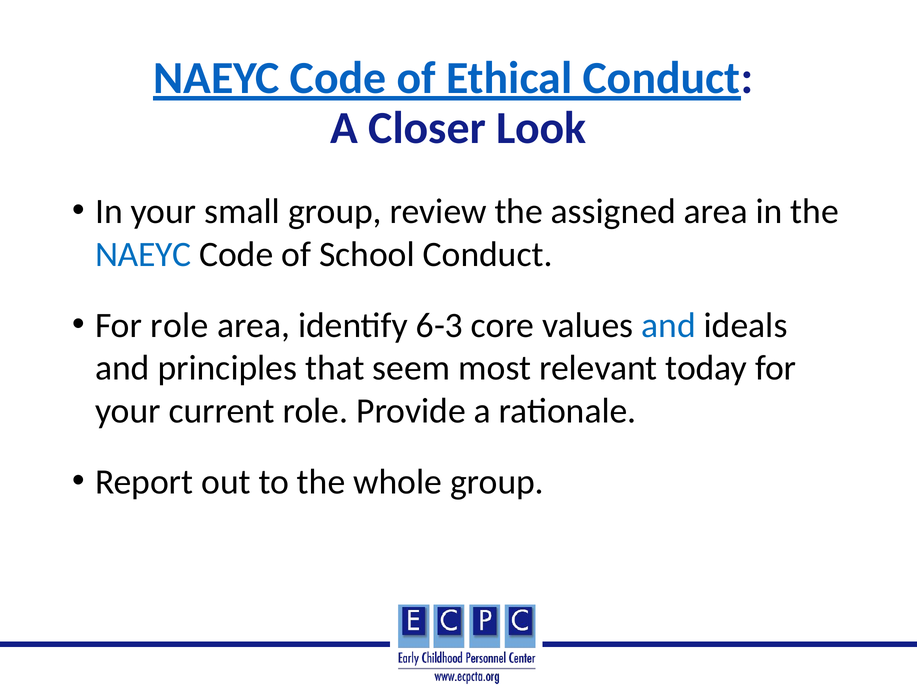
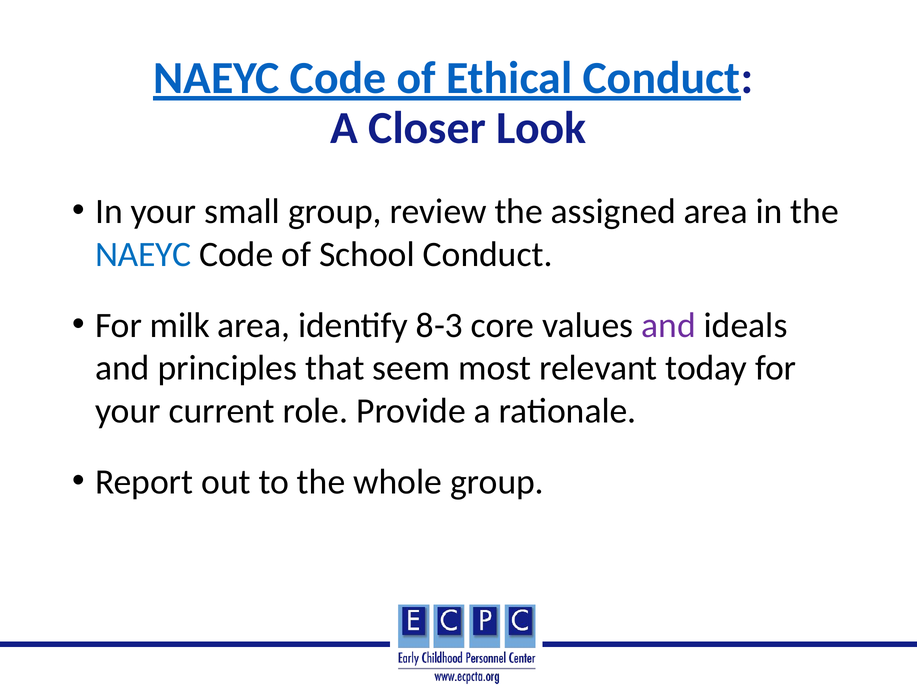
For role: role -> milk
6-3: 6-3 -> 8-3
and at (669, 325) colour: blue -> purple
